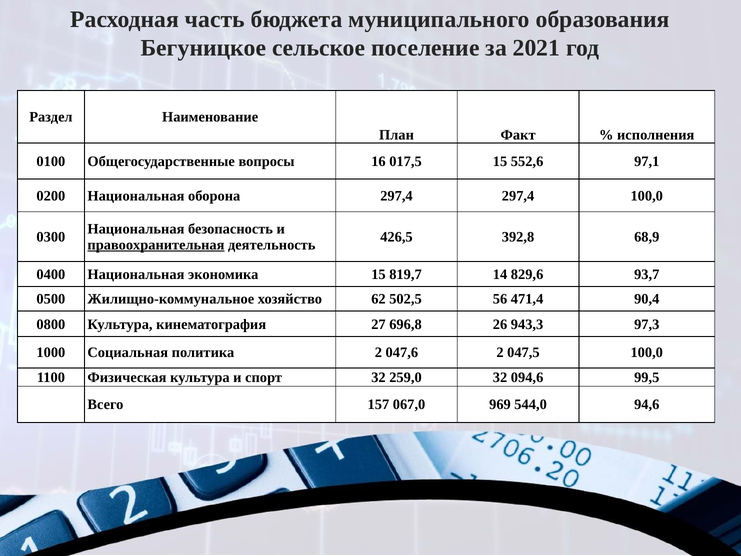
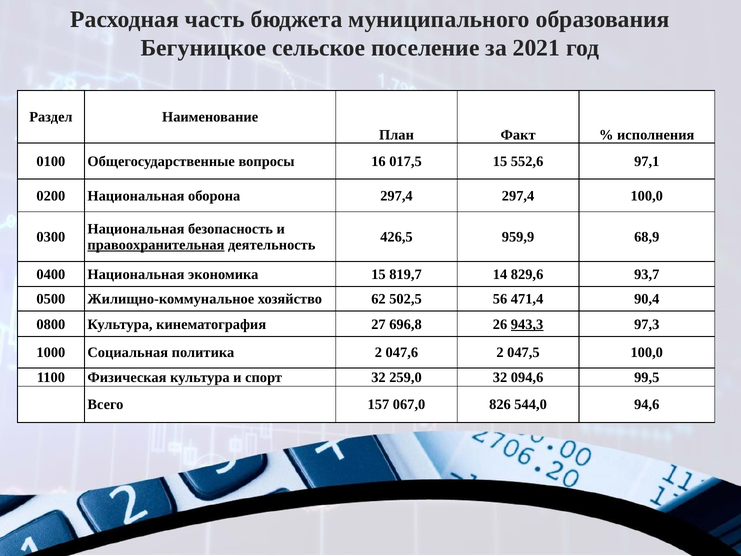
392,8: 392,8 -> 959,9
943,3 underline: none -> present
969: 969 -> 826
